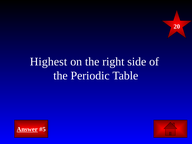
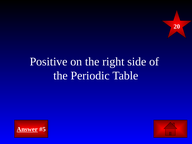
Highest: Highest -> Positive
